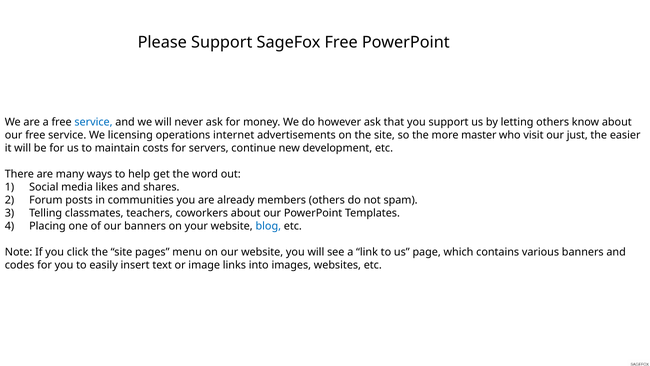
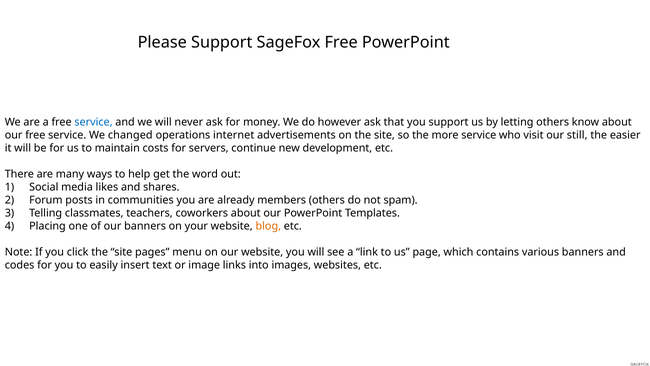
licensing: licensing -> changed
more master: master -> service
just: just -> still
blog colour: blue -> orange
